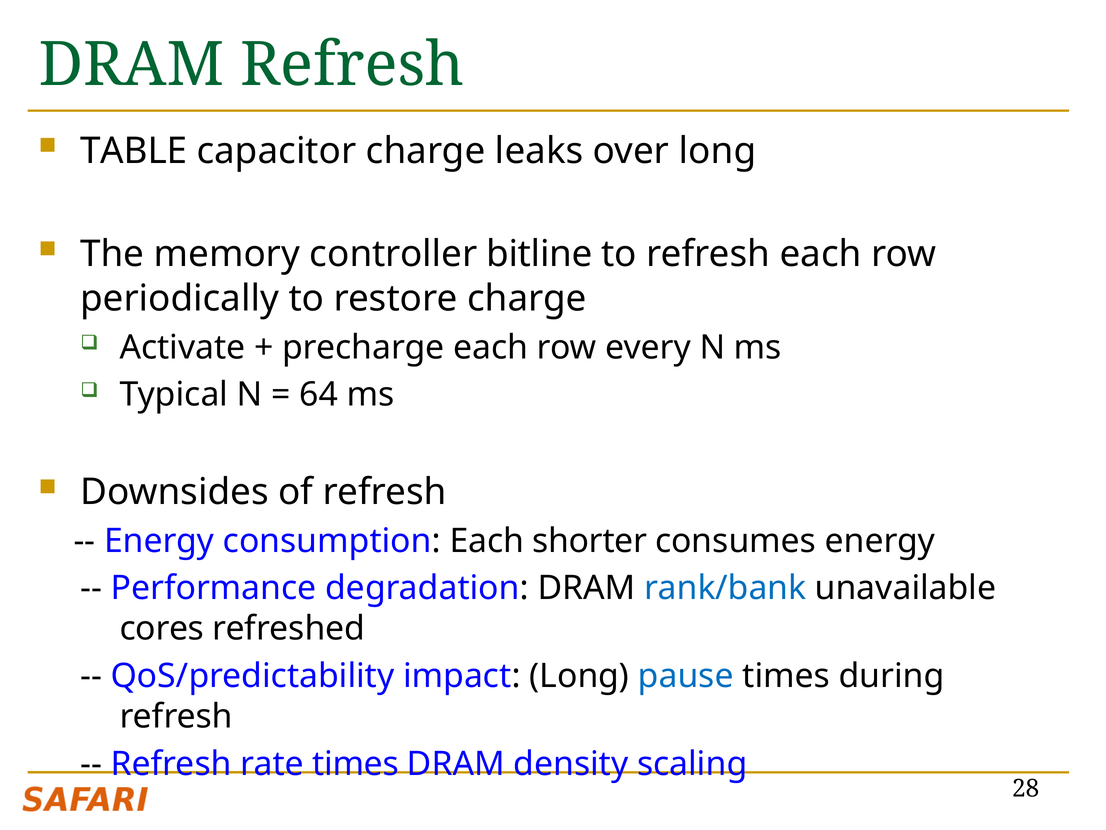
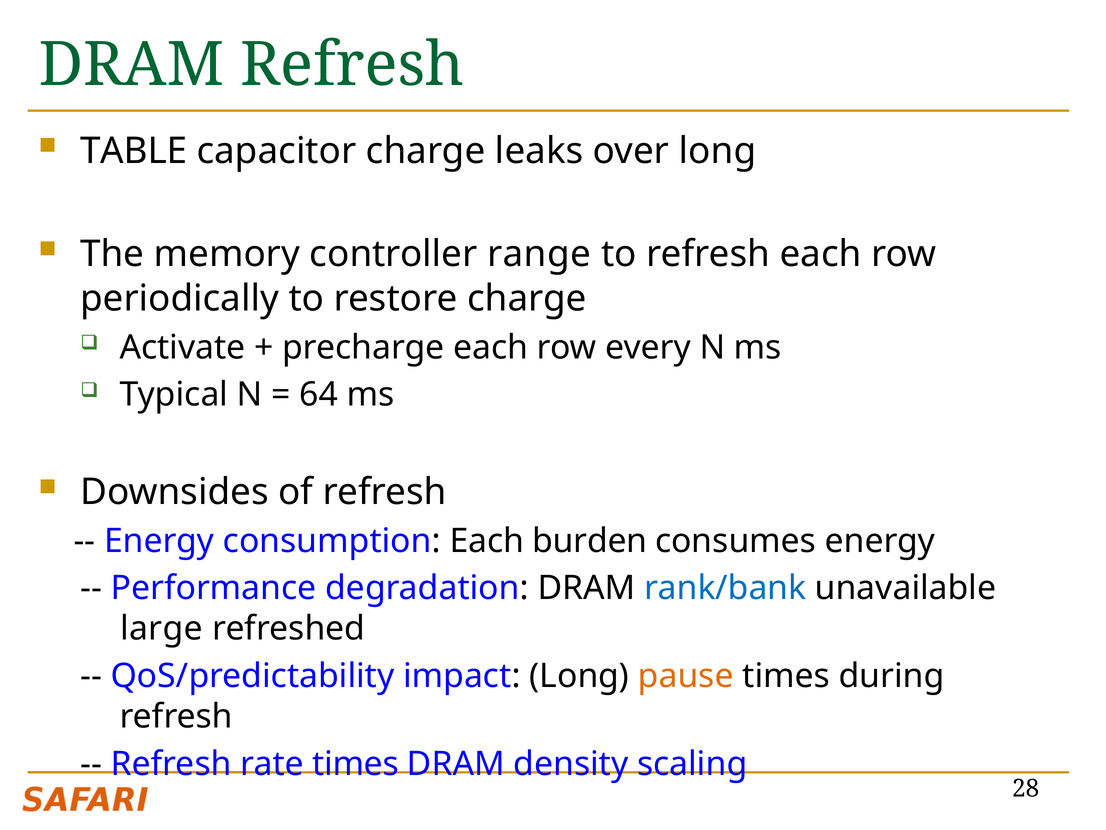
bitline: bitline -> range
shorter: shorter -> burden
cores: cores -> large
pause colour: blue -> orange
